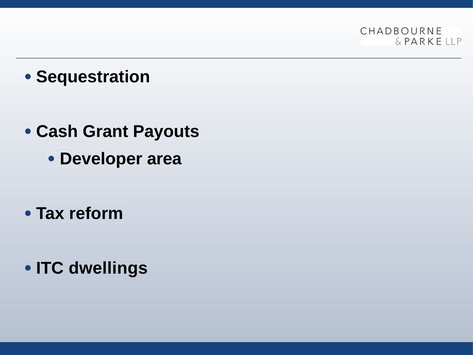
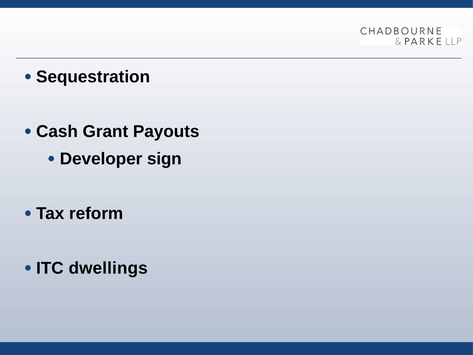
area: area -> sign
